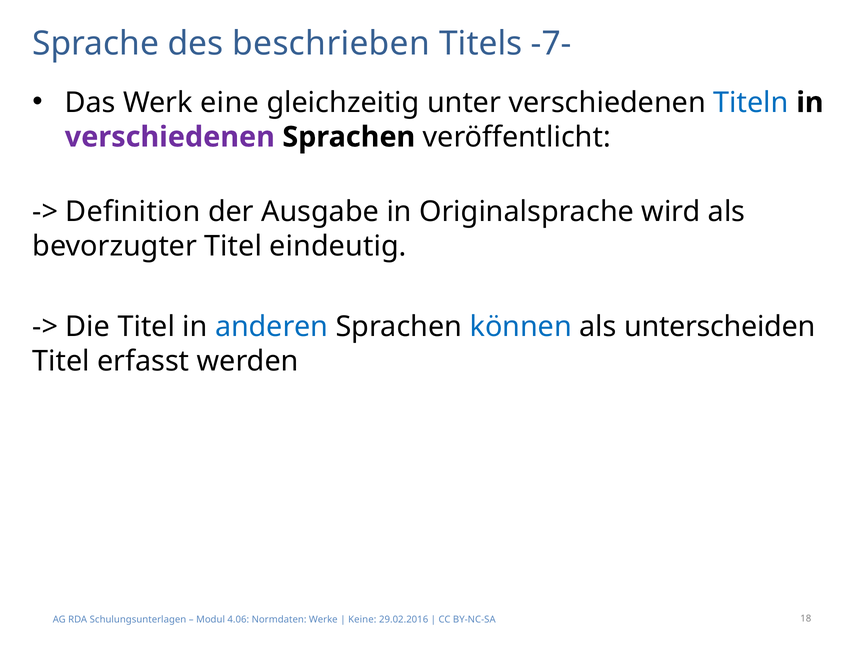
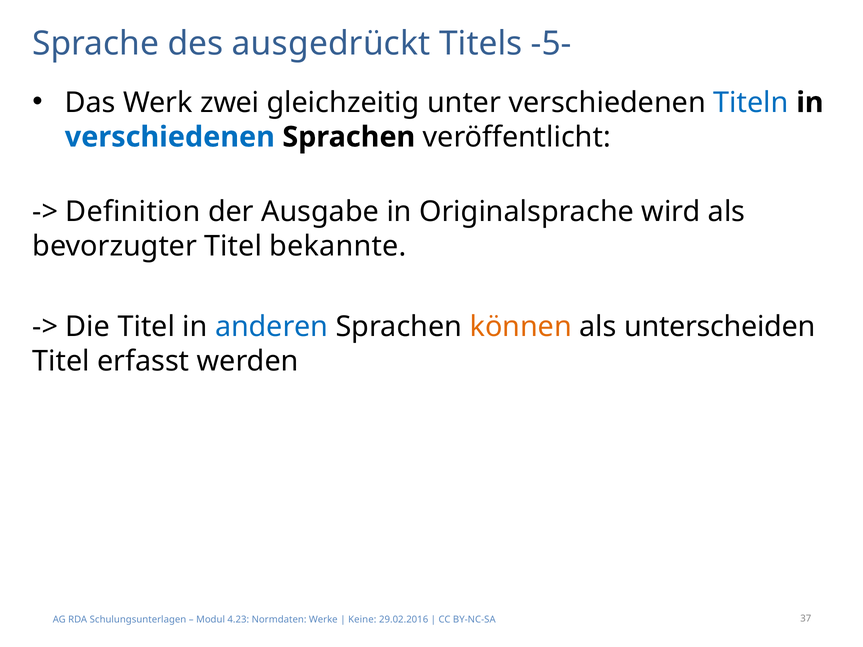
beschrieben: beschrieben -> ausgedrückt
-7-: -7- -> -5-
eine: eine -> zwei
verschiedenen at (170, 137) colour: purple -> blue
eindeutig: eindeutig -> bekannte
können colour: blue -> orange
4.06: 4.06 -> 4.23
18: 18 -> 37
